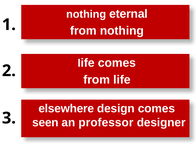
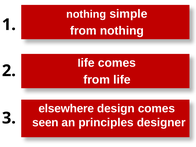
eternal: eternal -> simple
professor: professor -> principles
